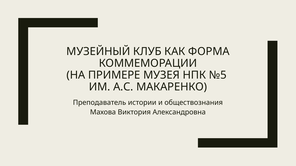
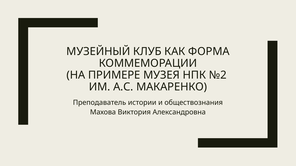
№5: №5 -> №2
